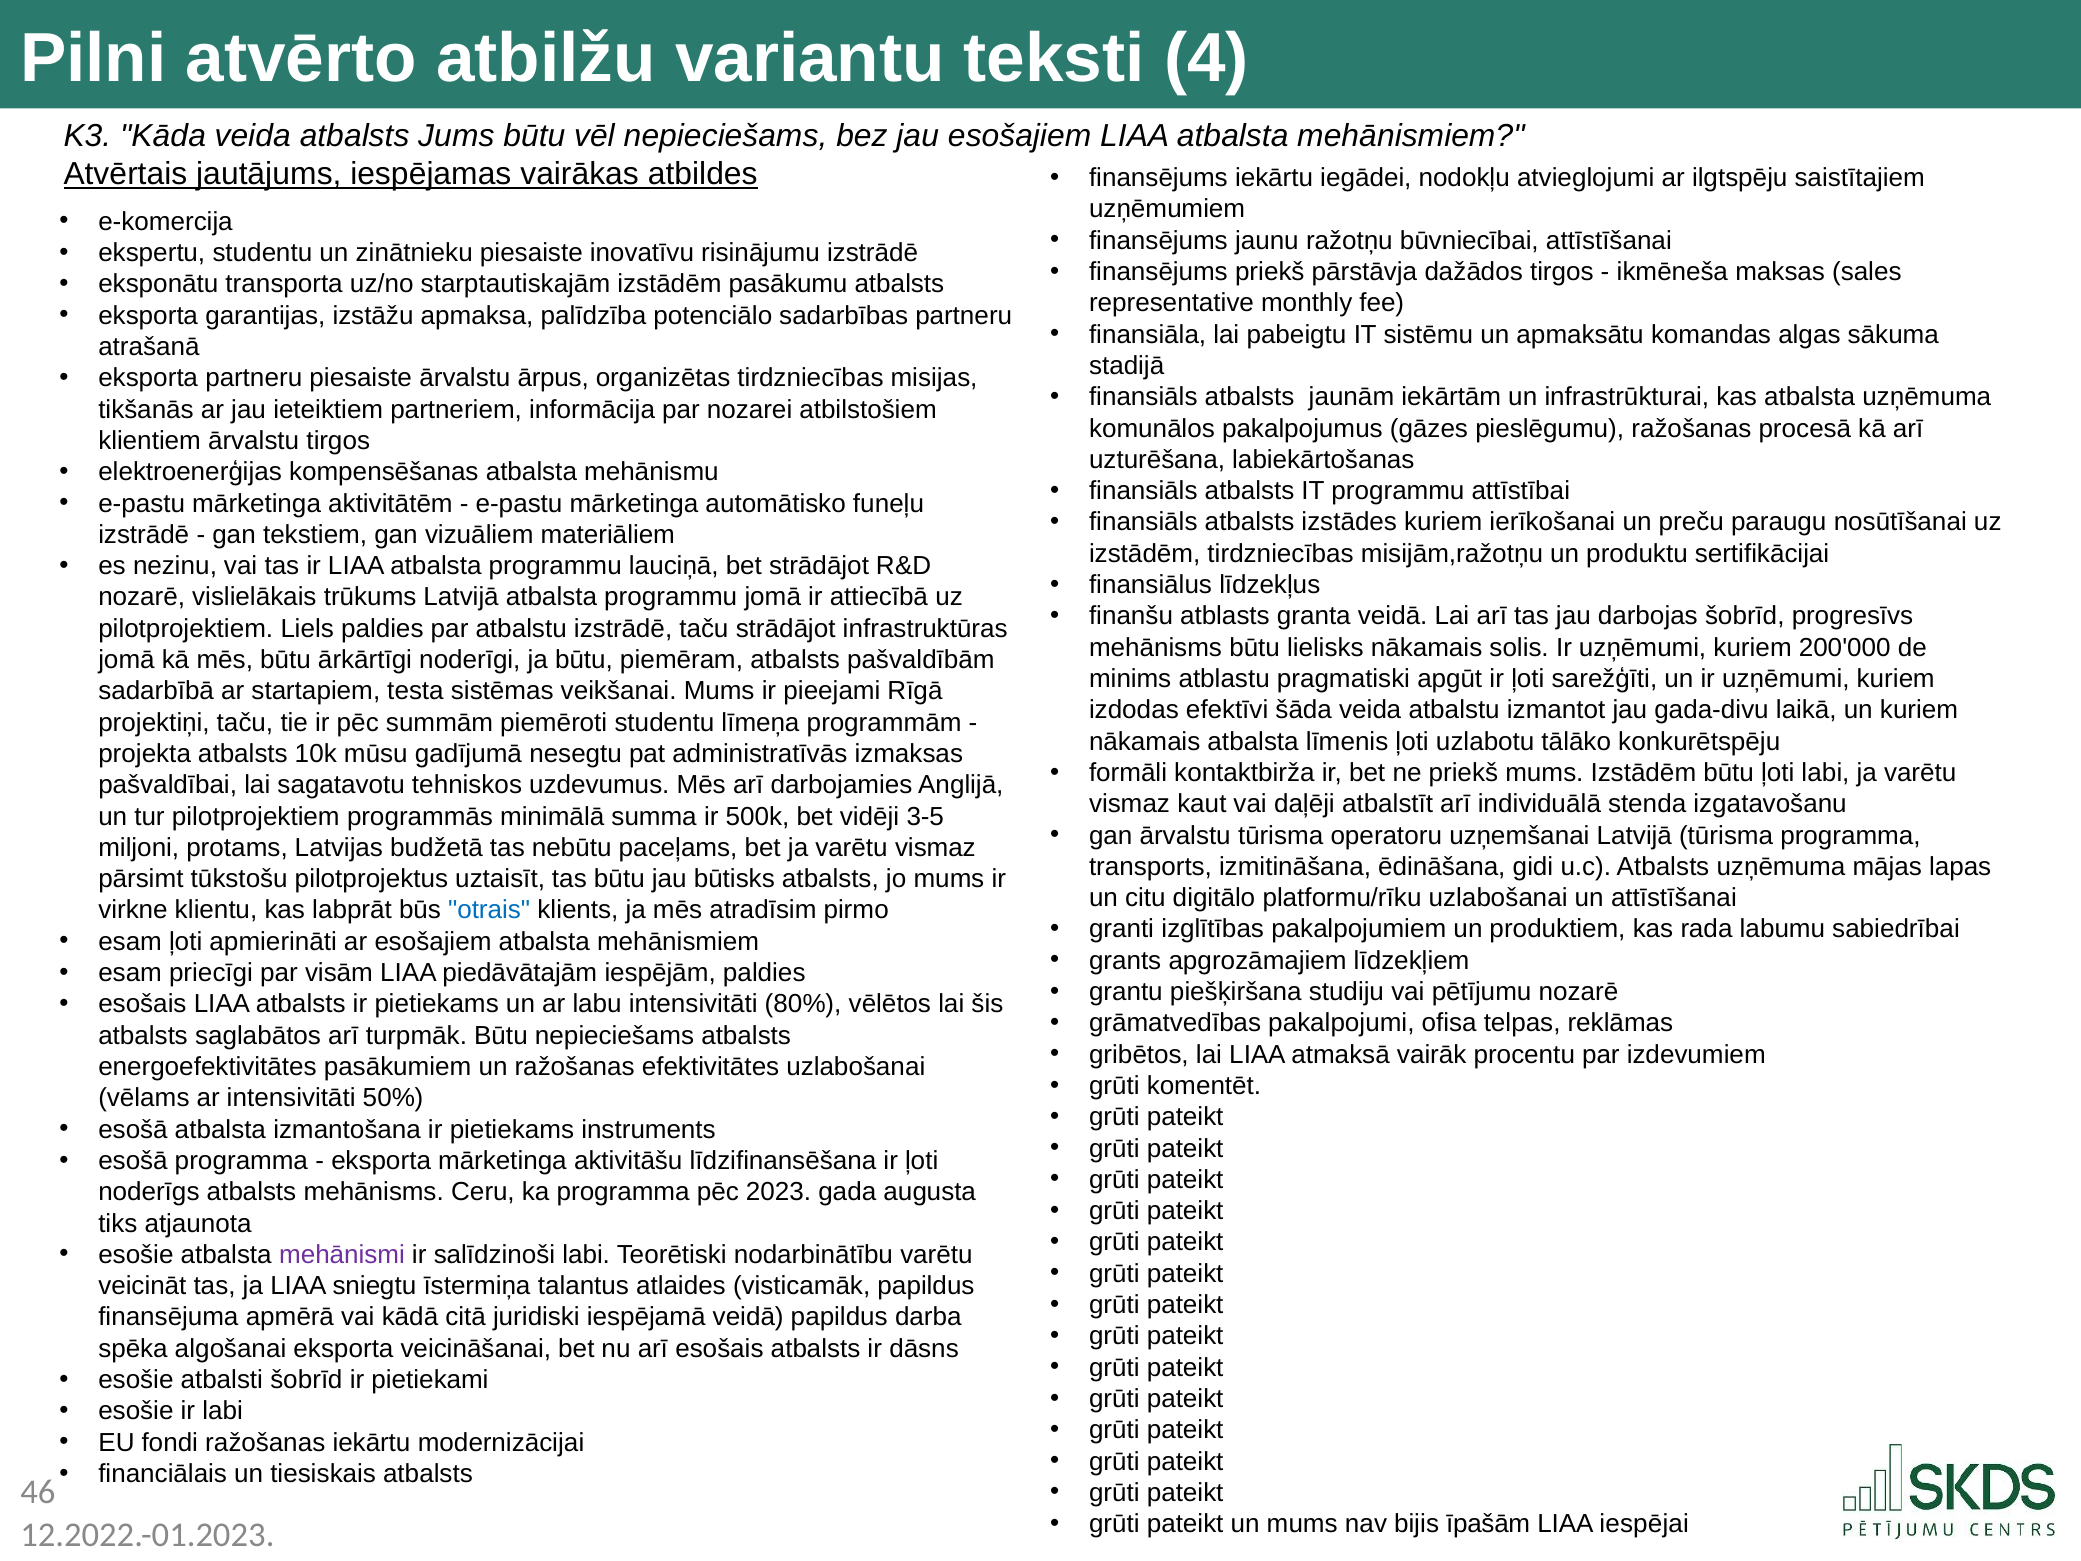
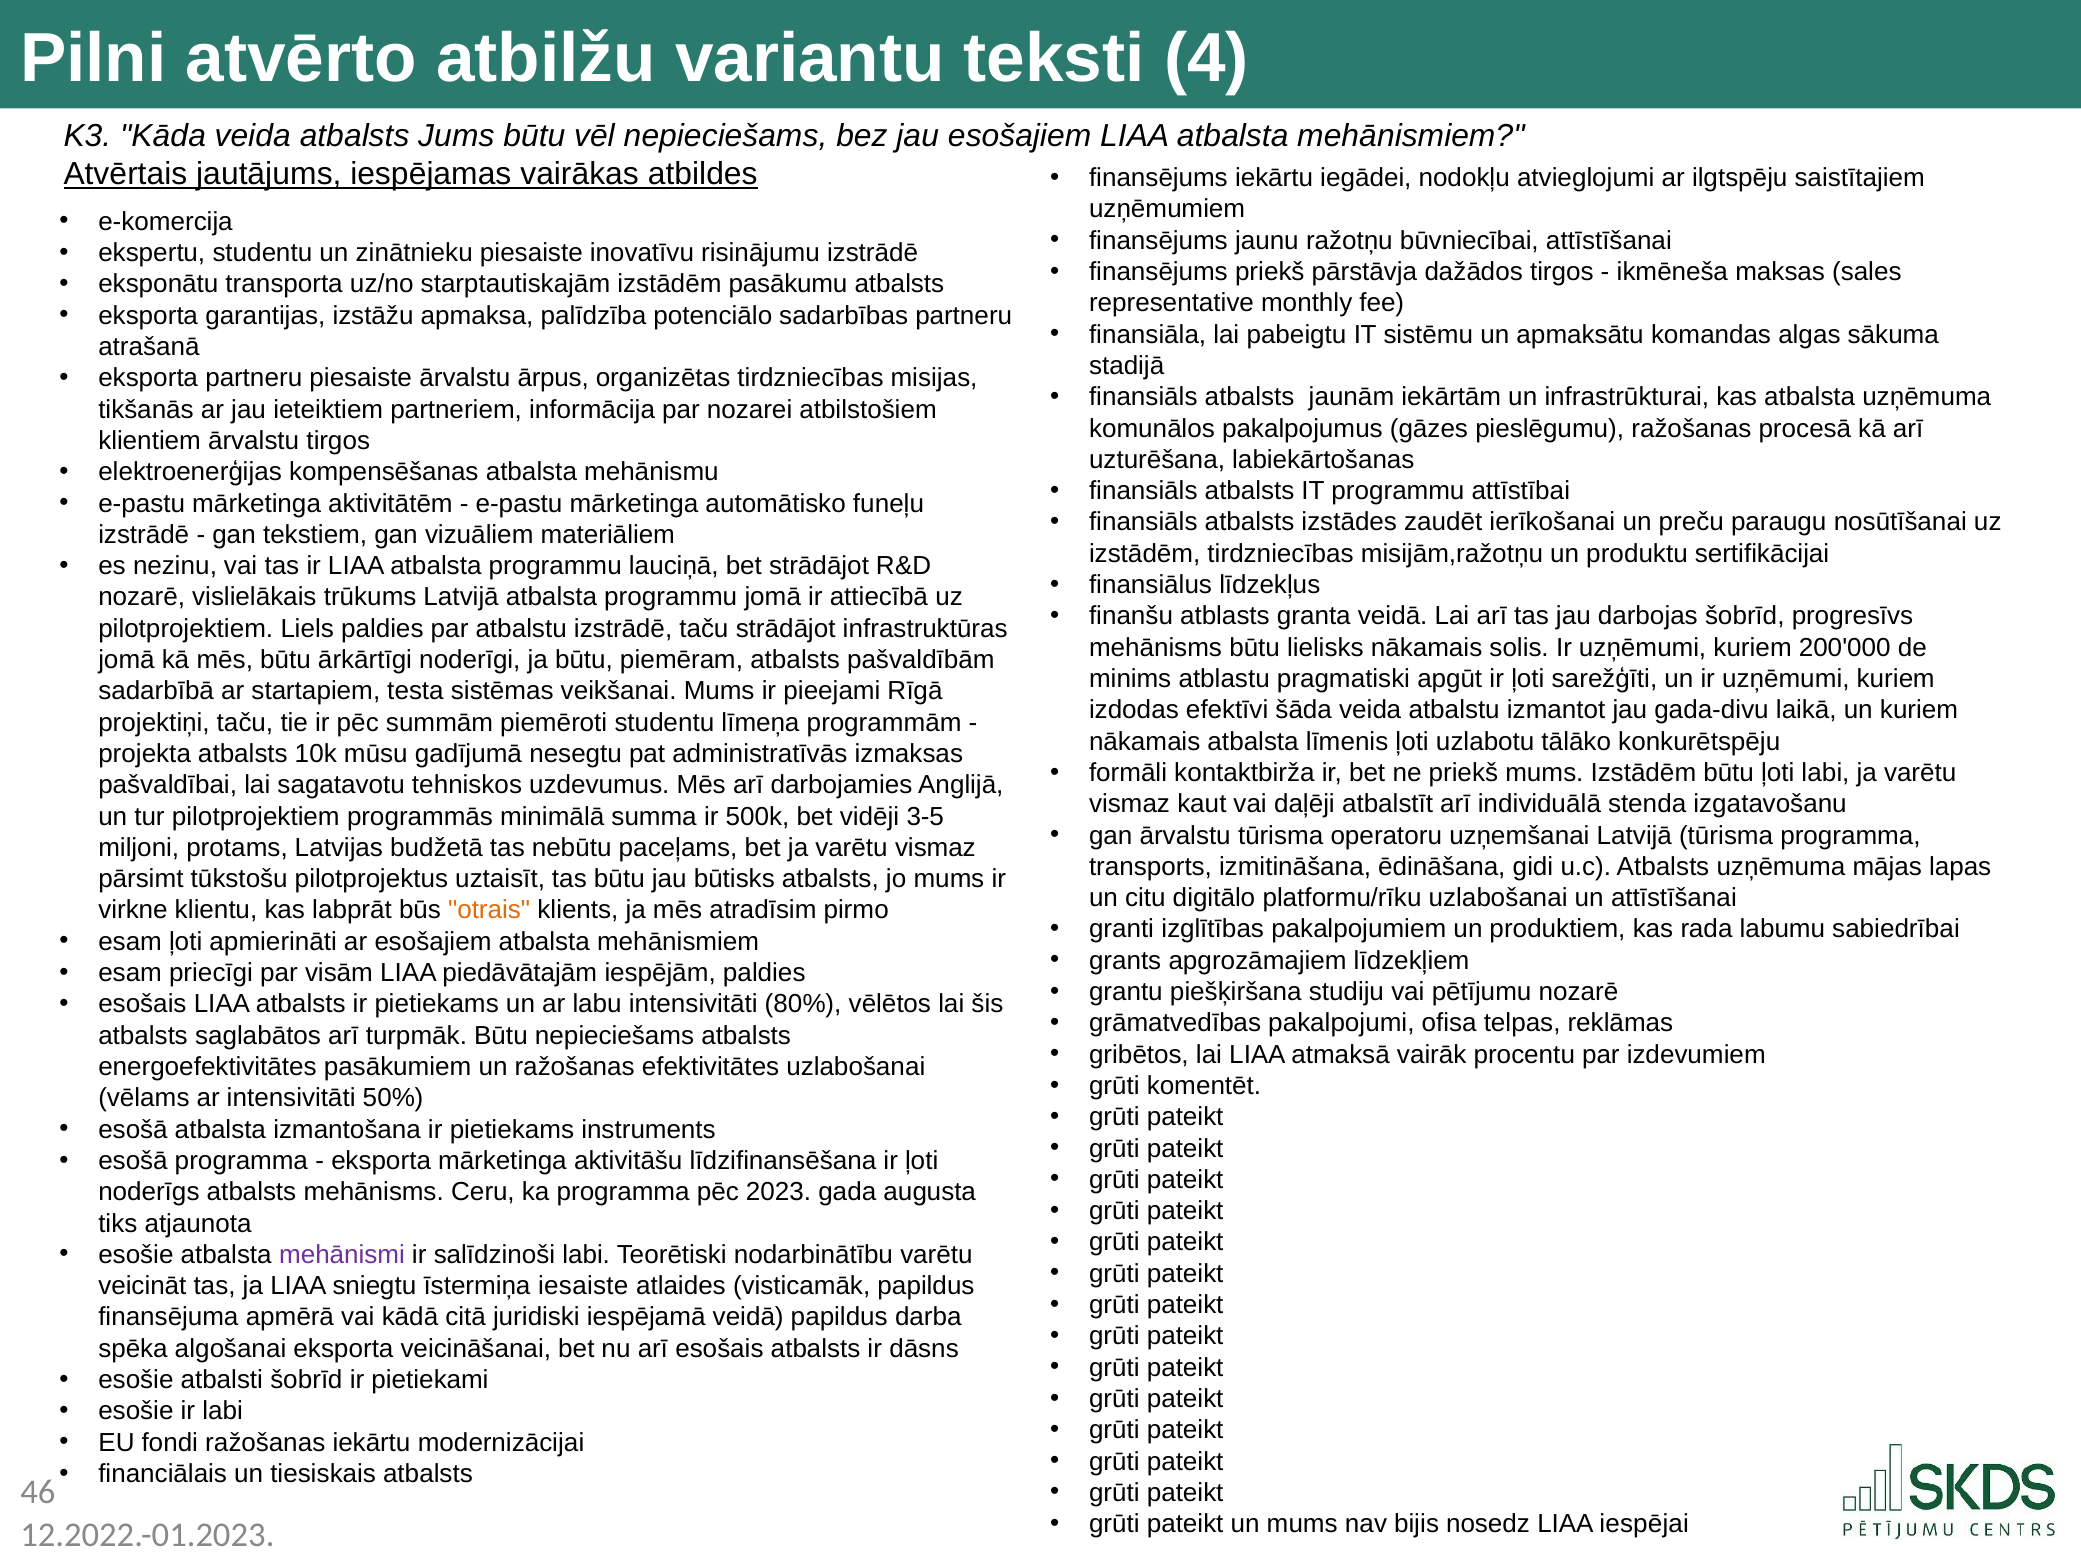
izstādes kuriem: kuriem -> zaudēt
otrais colour: blue -> orange
talantus: talantus -> iesaiste
īpašām: īpašām -> nosedz
